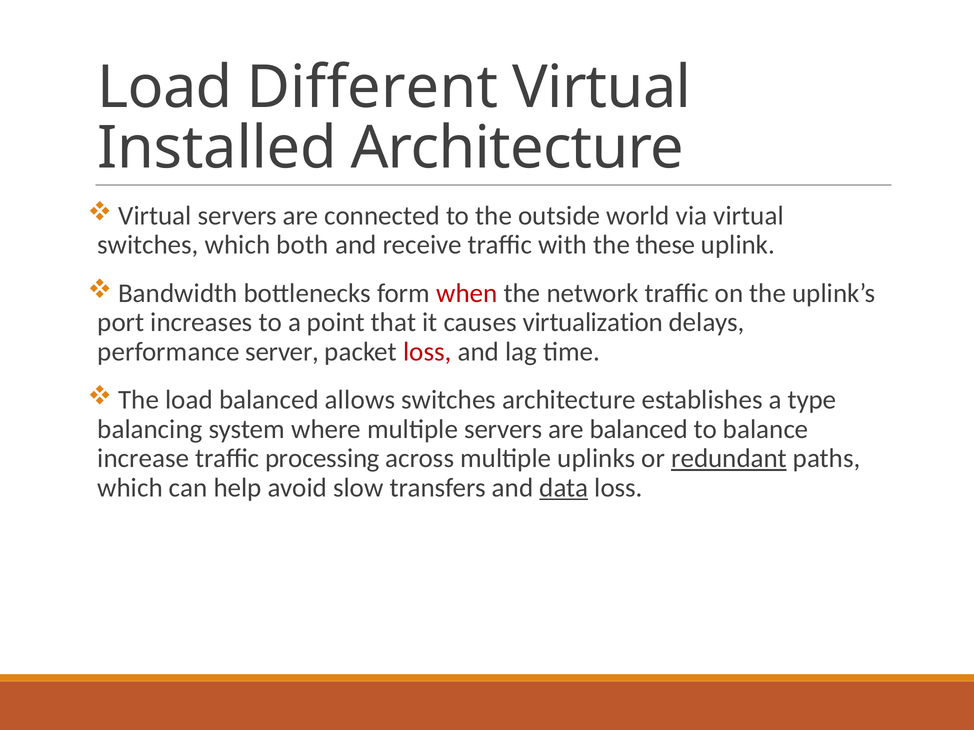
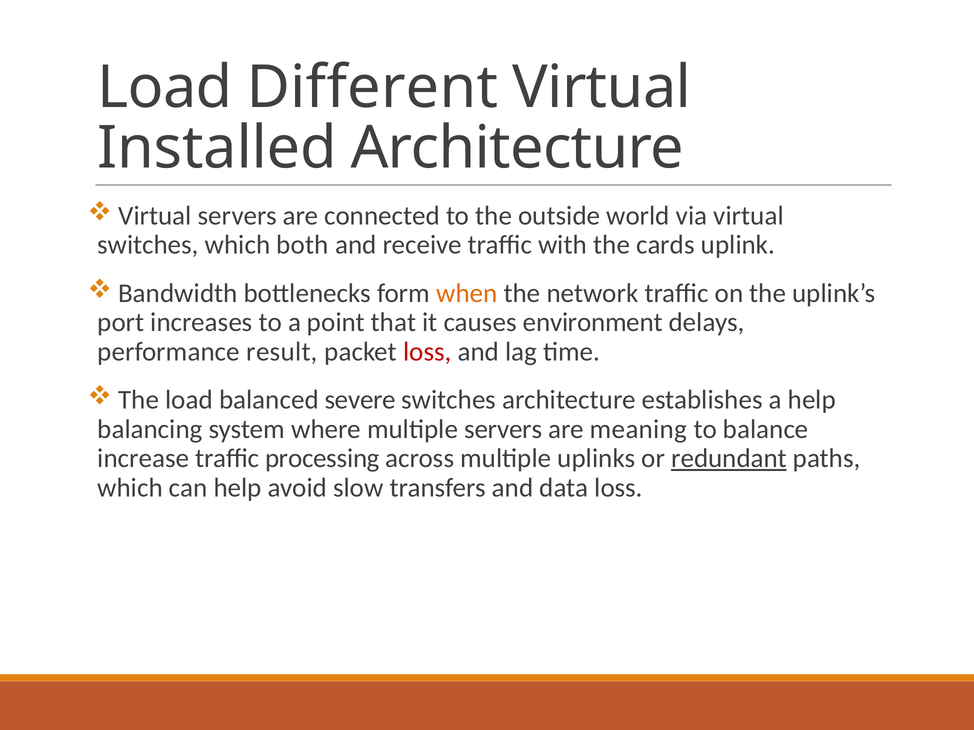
these: these -> cards
when colour: red -> orange
virtualization: virtualization -> environment
server: server -> result
allows: allows -> severe
a type: type -> help
are balanced: balanced -> meaning
data underline: present -> none
